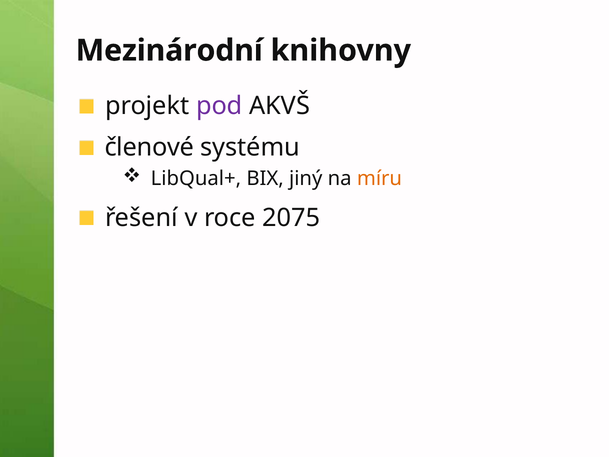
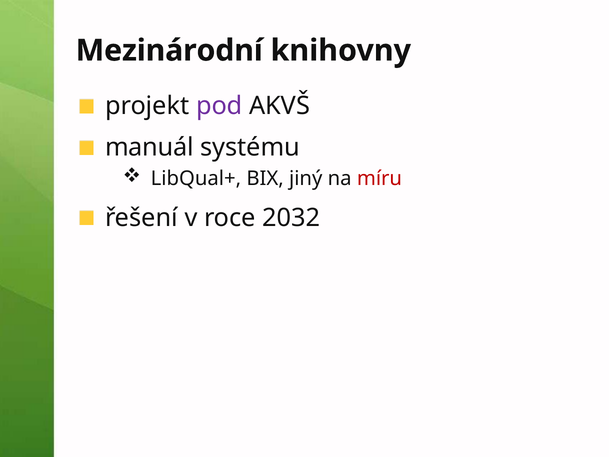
členové: členové -> manuál
míru colour: orange -> red
2075: 2075 -> 2032
